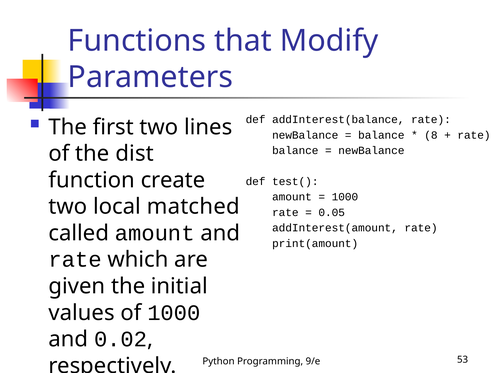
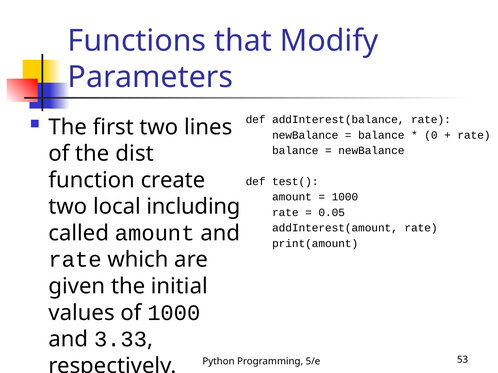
8: 8 -> 0
matched: matched -> including
0.02: 0.02 -> 3.33
9/e: 9/e -> 5/e
